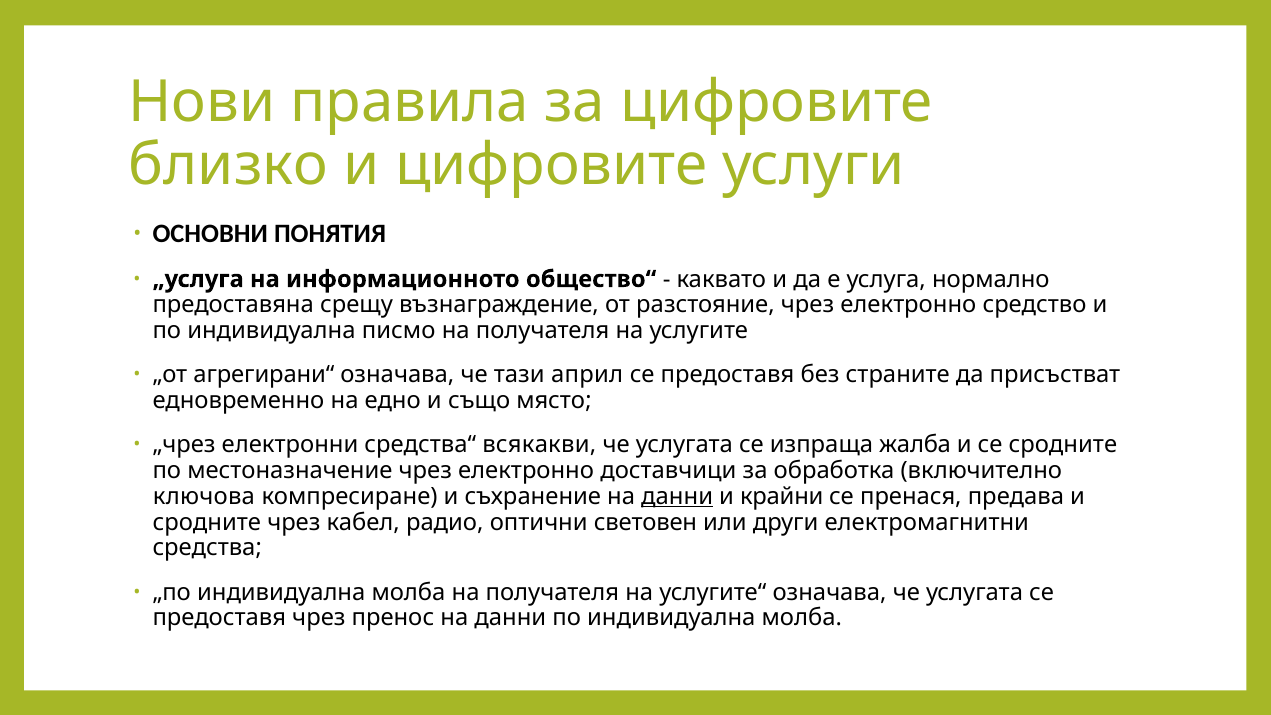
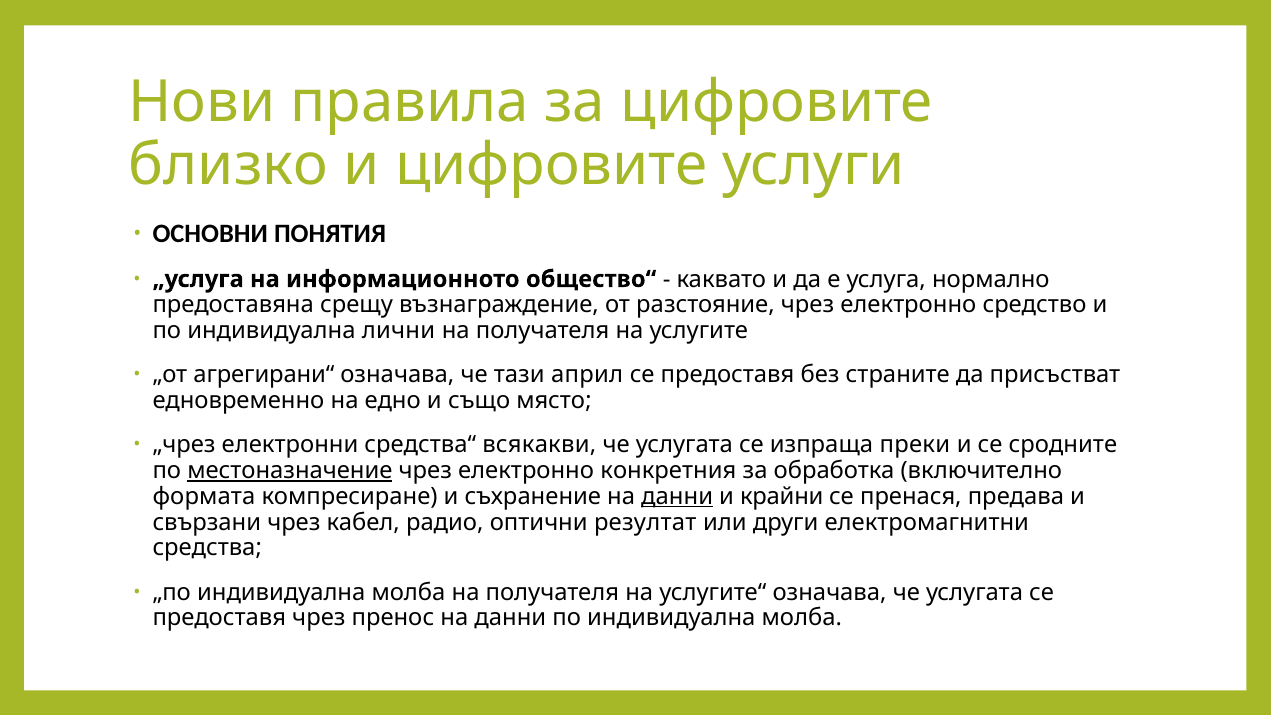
писмо: писмо -> лични
жалба: жалба -> преки
местоназначение underline: none -> present
доставчици: доставчици -> конкретния
ключова: ключова -> формата
сродните at (207, 522): сродните -> свързани
световен: световен -> резултат
